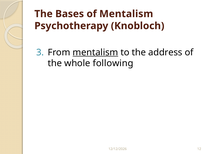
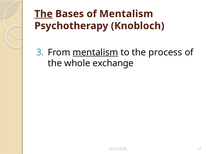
The at (44, 14) underline: none -> present
address: address -> process
following: following -> exchange
